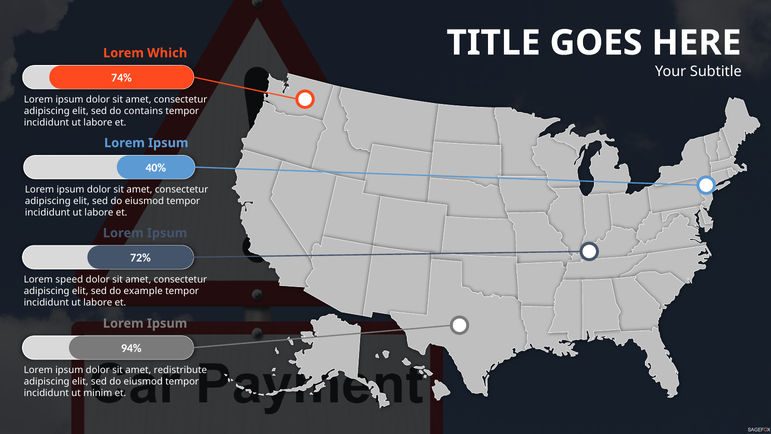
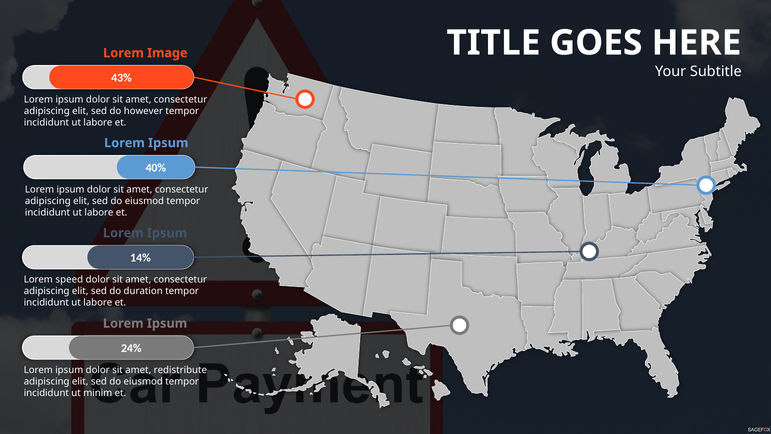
Which: Which -> Image
74%: 74% -> 43%
contains: contains -> however
72%: 72% -> 14%
example: example -> duration
94%: 94% -> 24%
